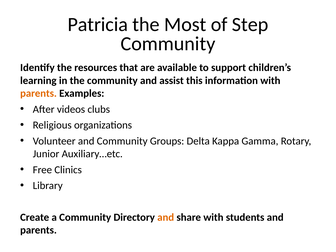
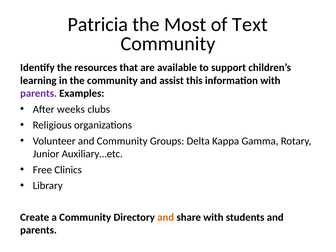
Step: Step -> Text
parents at (38, 93) colour: orange -> purple
videos: videos -> weeks
